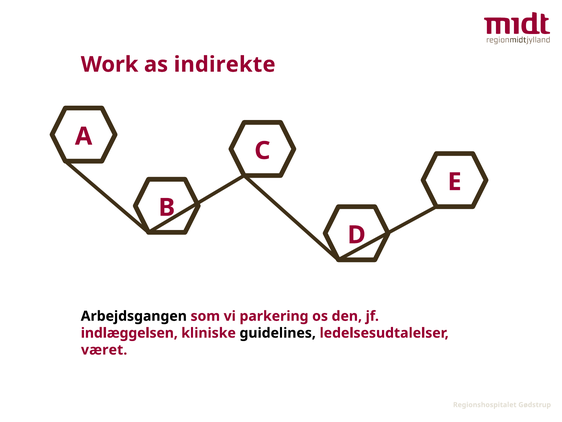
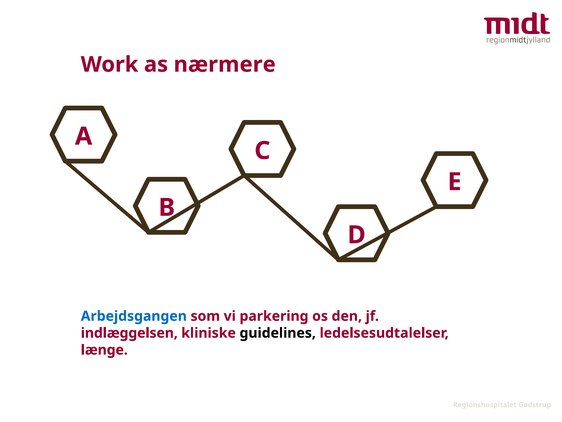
indirekte: indirekte -> nærmere
Arbejdsgangen colour: black -> blue
været: været -> længe
